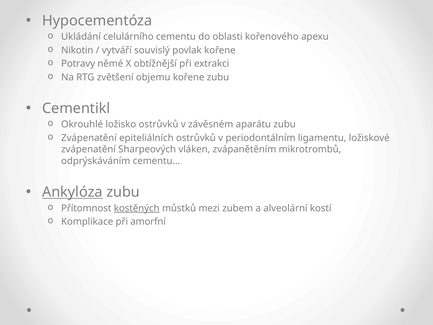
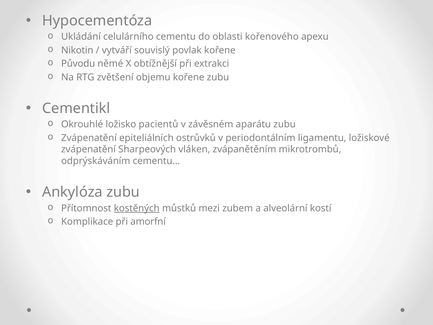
Potravy: Potravy -> Původu
ložisko ostrůvků: ostrůvků -> pacientů
Ankylóza underline: present -> none
